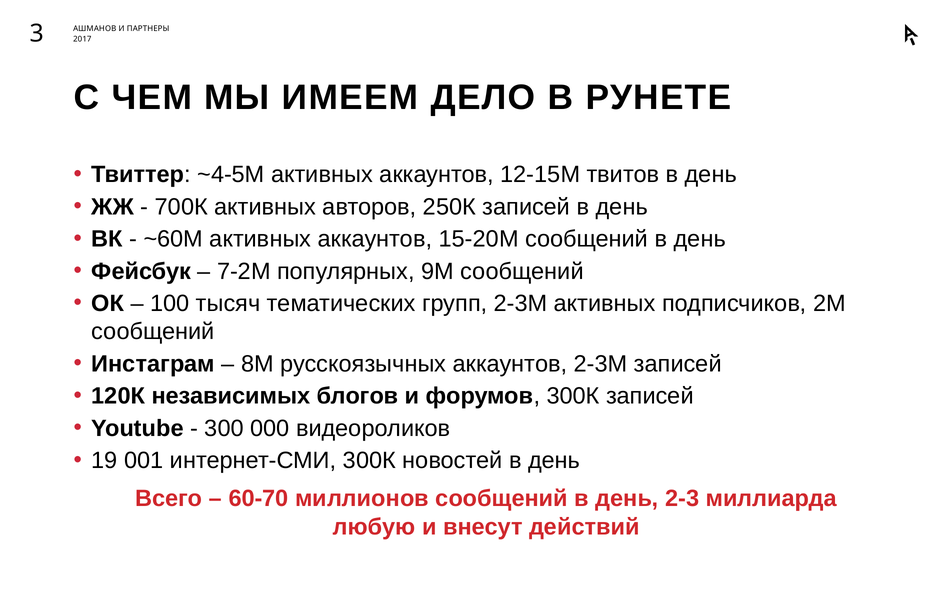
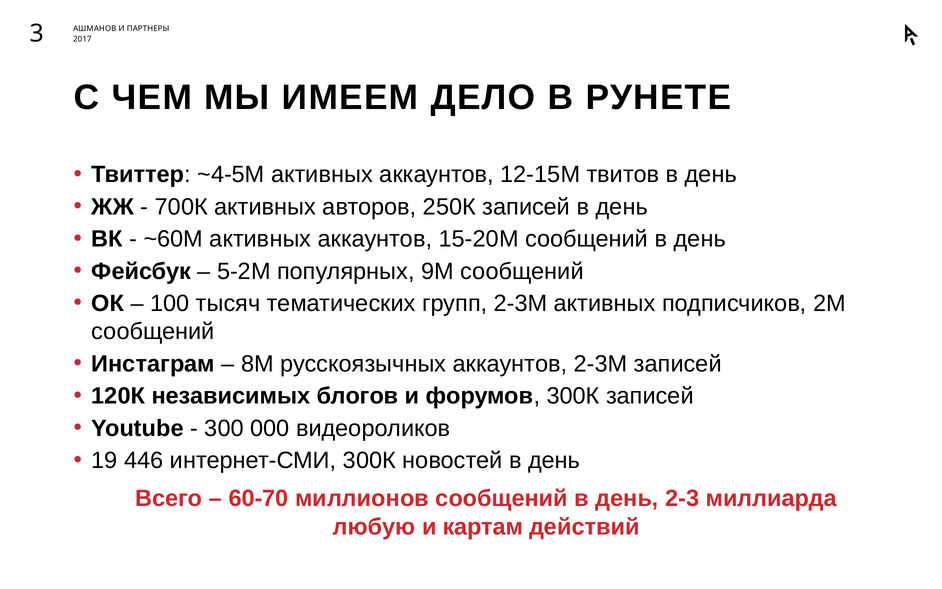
7-2М: 7-2М -> 5-2М
001: 001 -> 446
внесут: внесут -> картам
